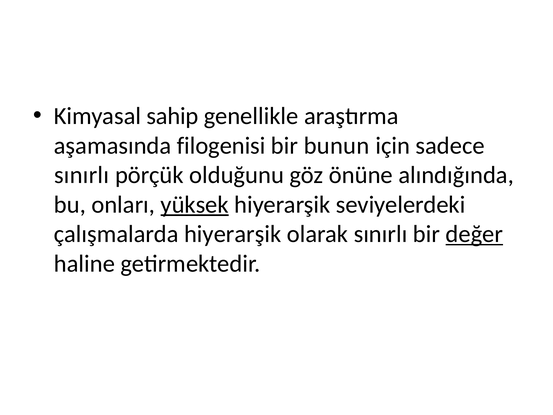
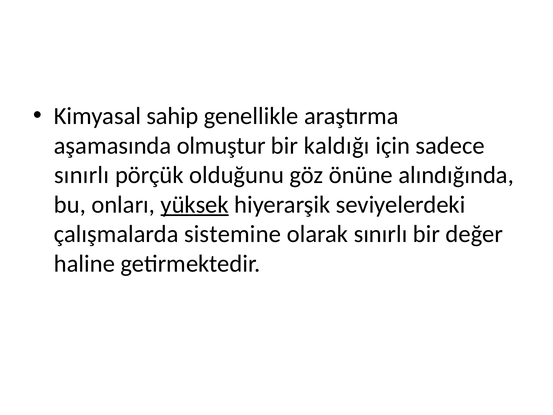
filogenisi: filogenisi -> olmuştur
bunun: bunun -> kaldığı
çalışmalarda hiyerarşik: hiyerarşik -> sistemine
değer underline: present -> none
